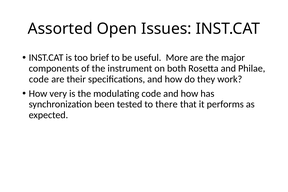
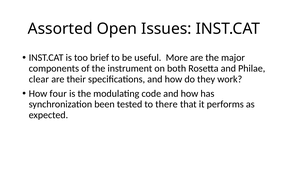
code at (39, 79): code -> clear
very: very -> four
